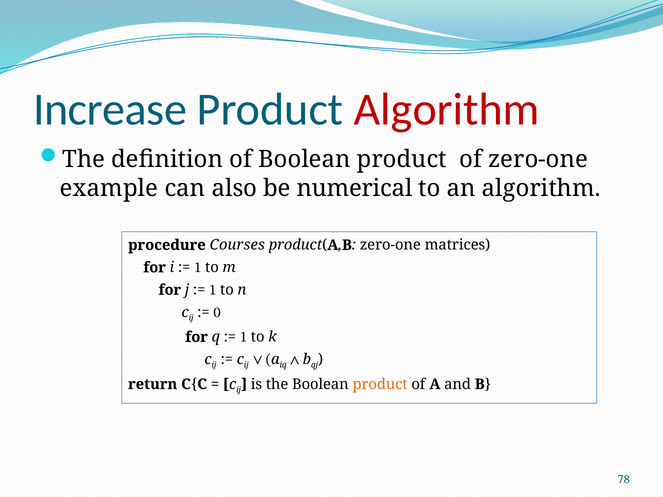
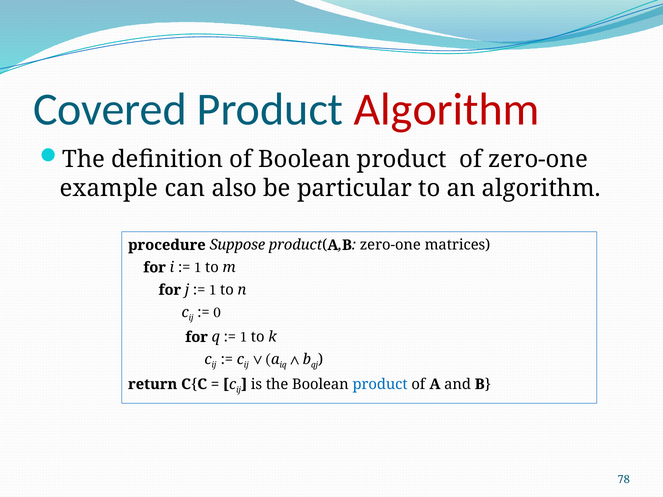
Increase: Increase -> Covered
numerical: numerical -> particular
Courses: Courses -> Suppose
product at (380, 384) colour: orange -> blue
